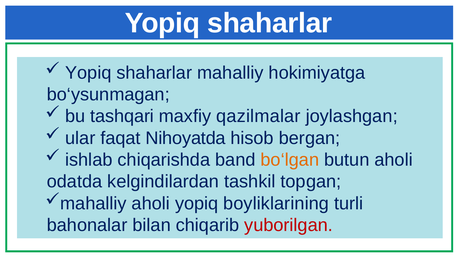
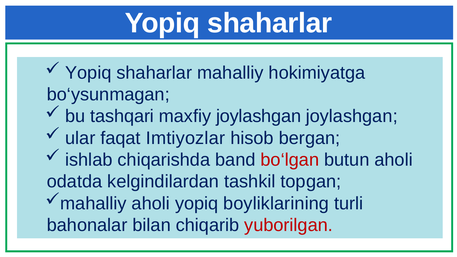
maxfiy qazilmalar: qazilmalar -> joylashgan
Nihoyatda: Nihoyatda -> Imtiyozlar
bo‘lgan colour: orange -> red
